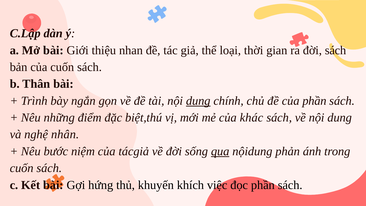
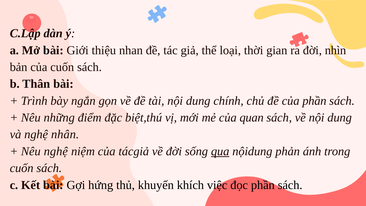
đời sách: sách -> nhìn
dung at (198, 101) underline: present -> none
khác: khác -> quan
Nêu bước: bước -> nghệ
